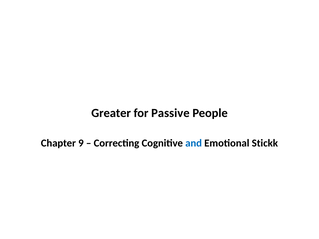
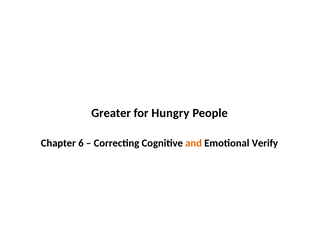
Passive: Passive -> Hungry
9: 9 -> 6
and colour: blue -> orange
Stickk: Stickk -> Verify
